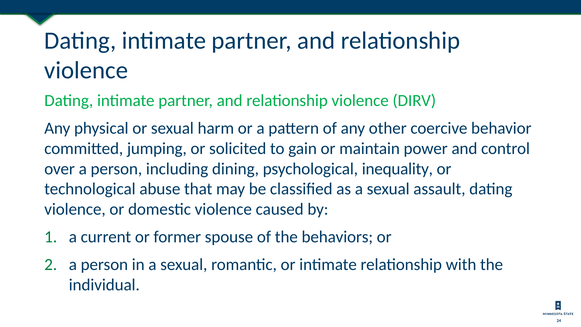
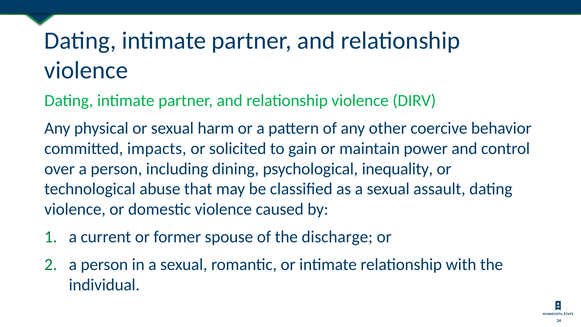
jumping: jumping -> impacts
behaviors: behaviors -> discharge
